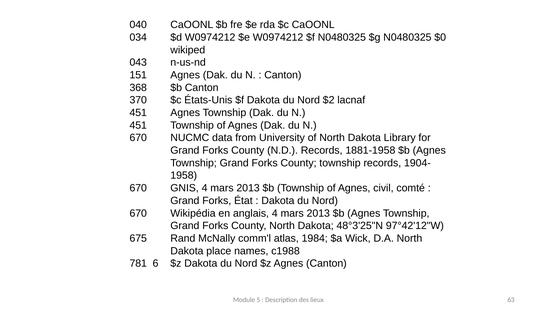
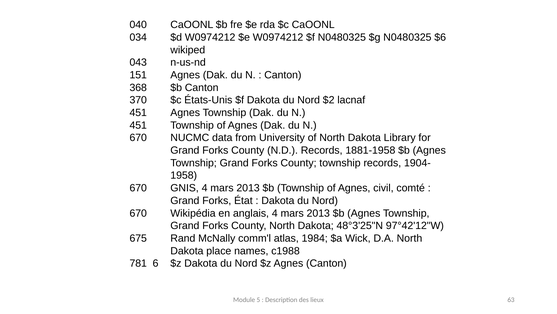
$0: $0 -> $6
